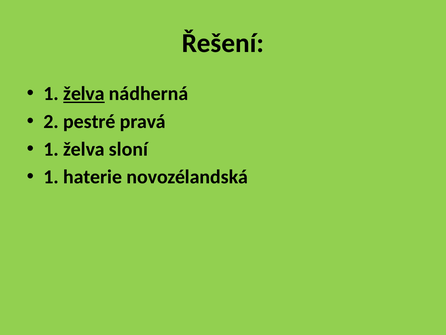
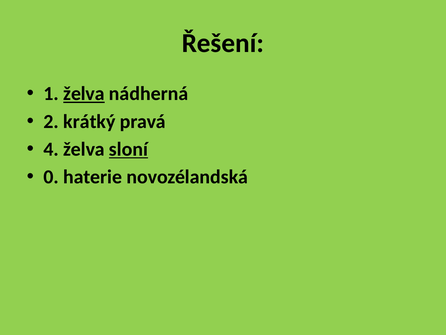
pestré: pestré -> krátký
1 at (51, 149): 1 -> 4
sloní underline: none -> present
1 at (51, 177): 1 -> 0
